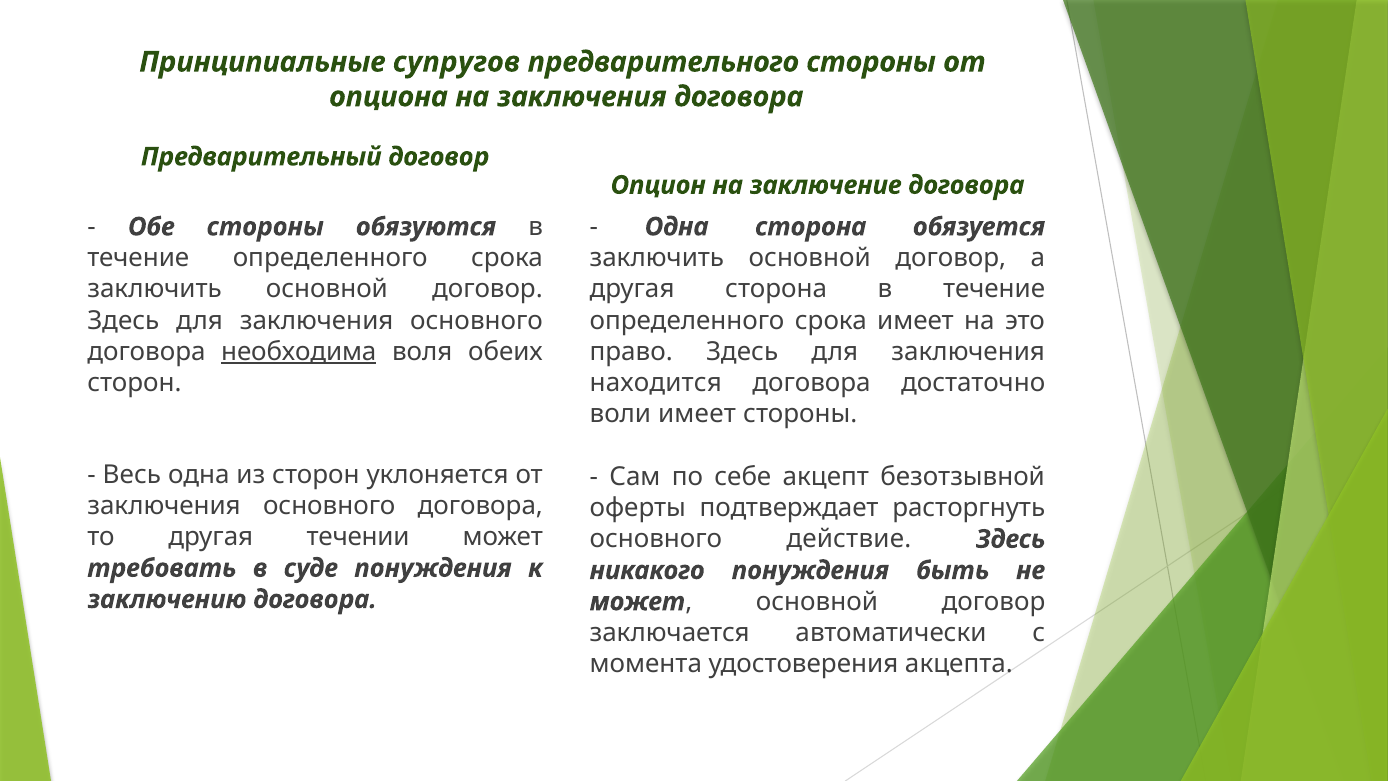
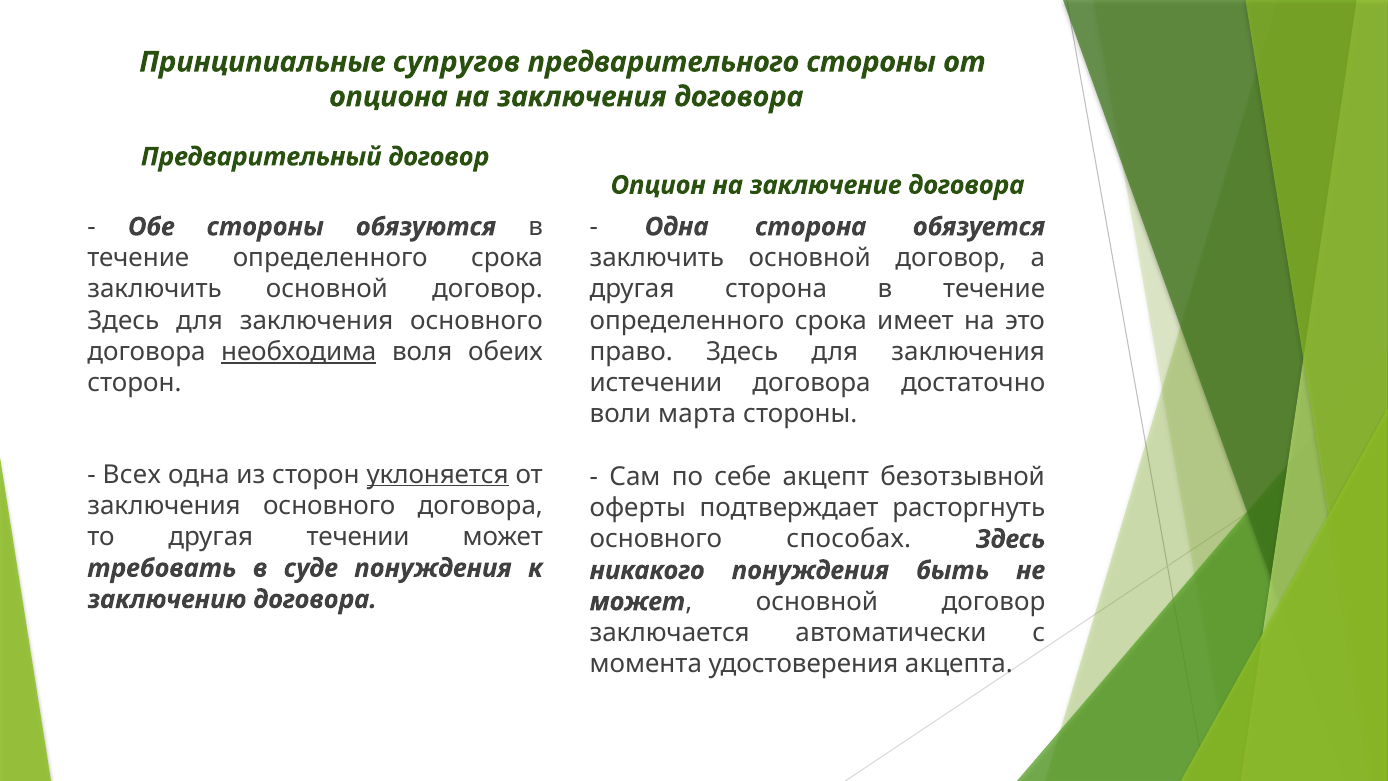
находится: находится -> истечении
воли имеет: имеет -> марта
Весь: Весь -> Всех
уклоняется underline: none -> present
действие: действие -> способах
